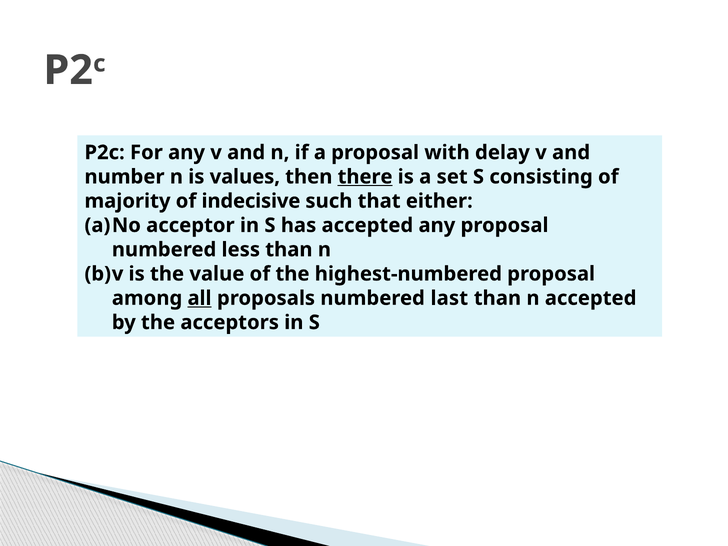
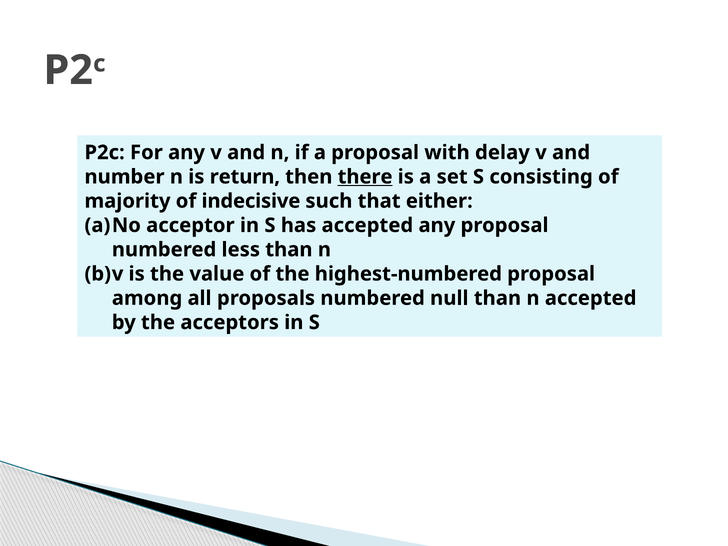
values: values -> return
all underline: present -> none
last: last -> null
